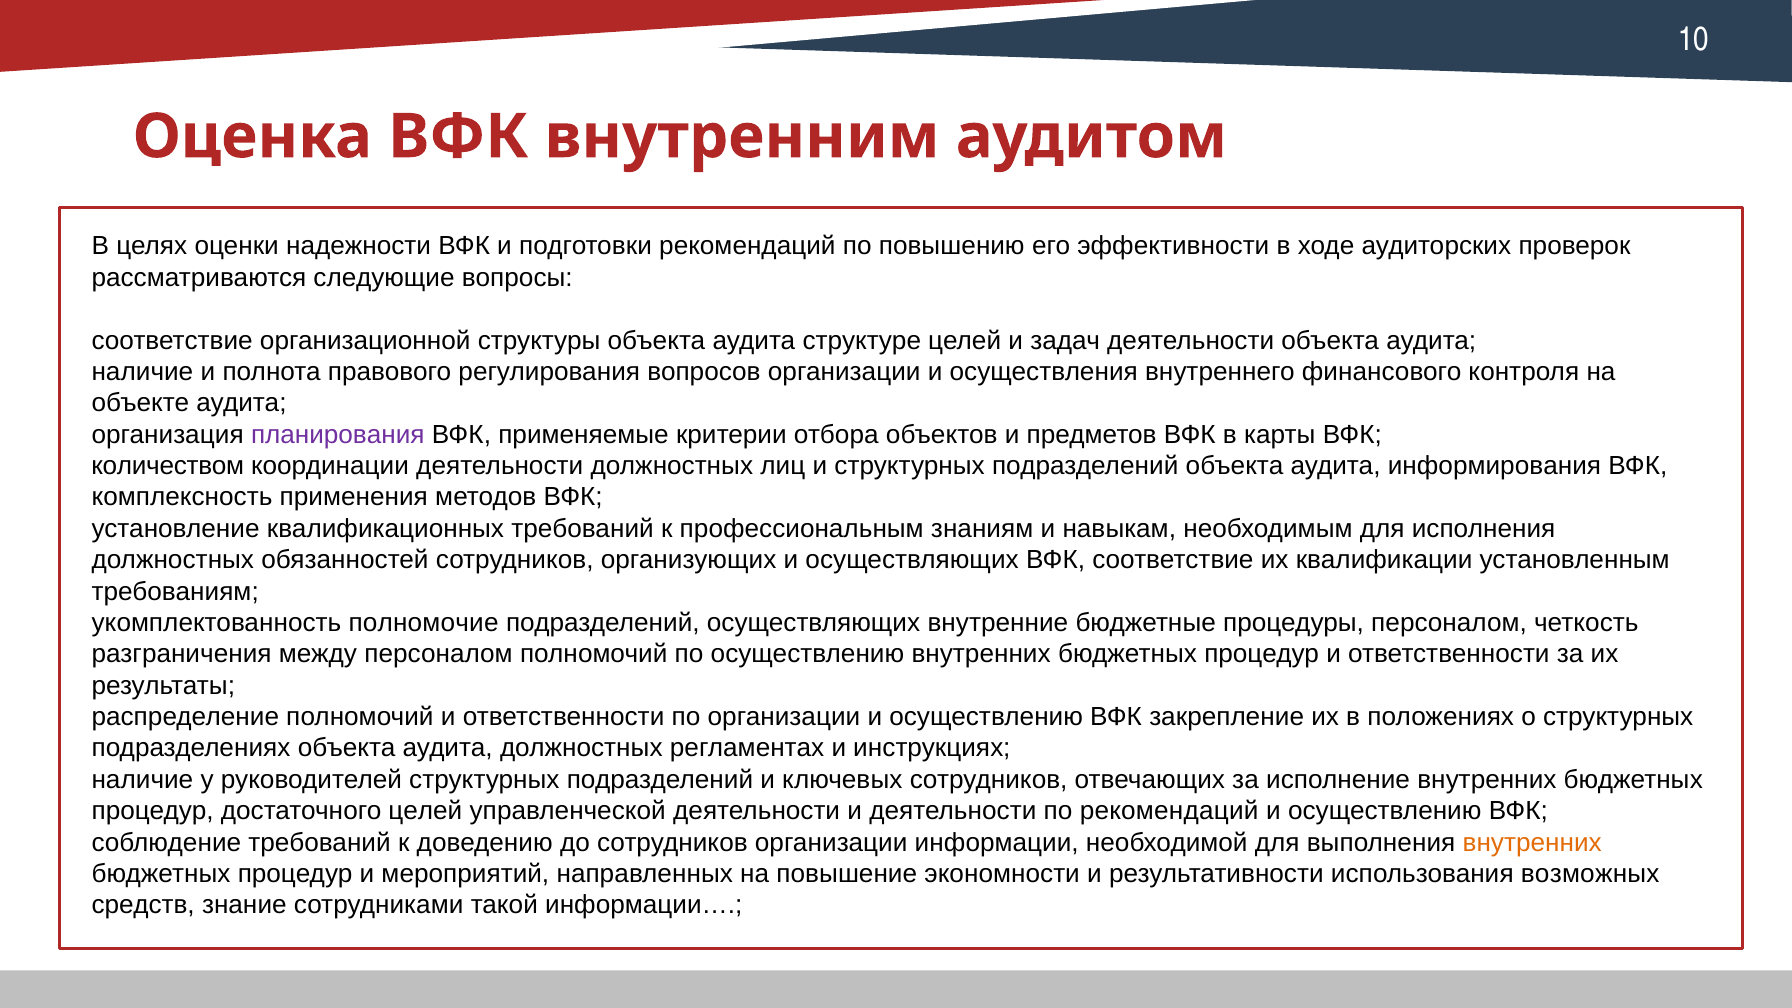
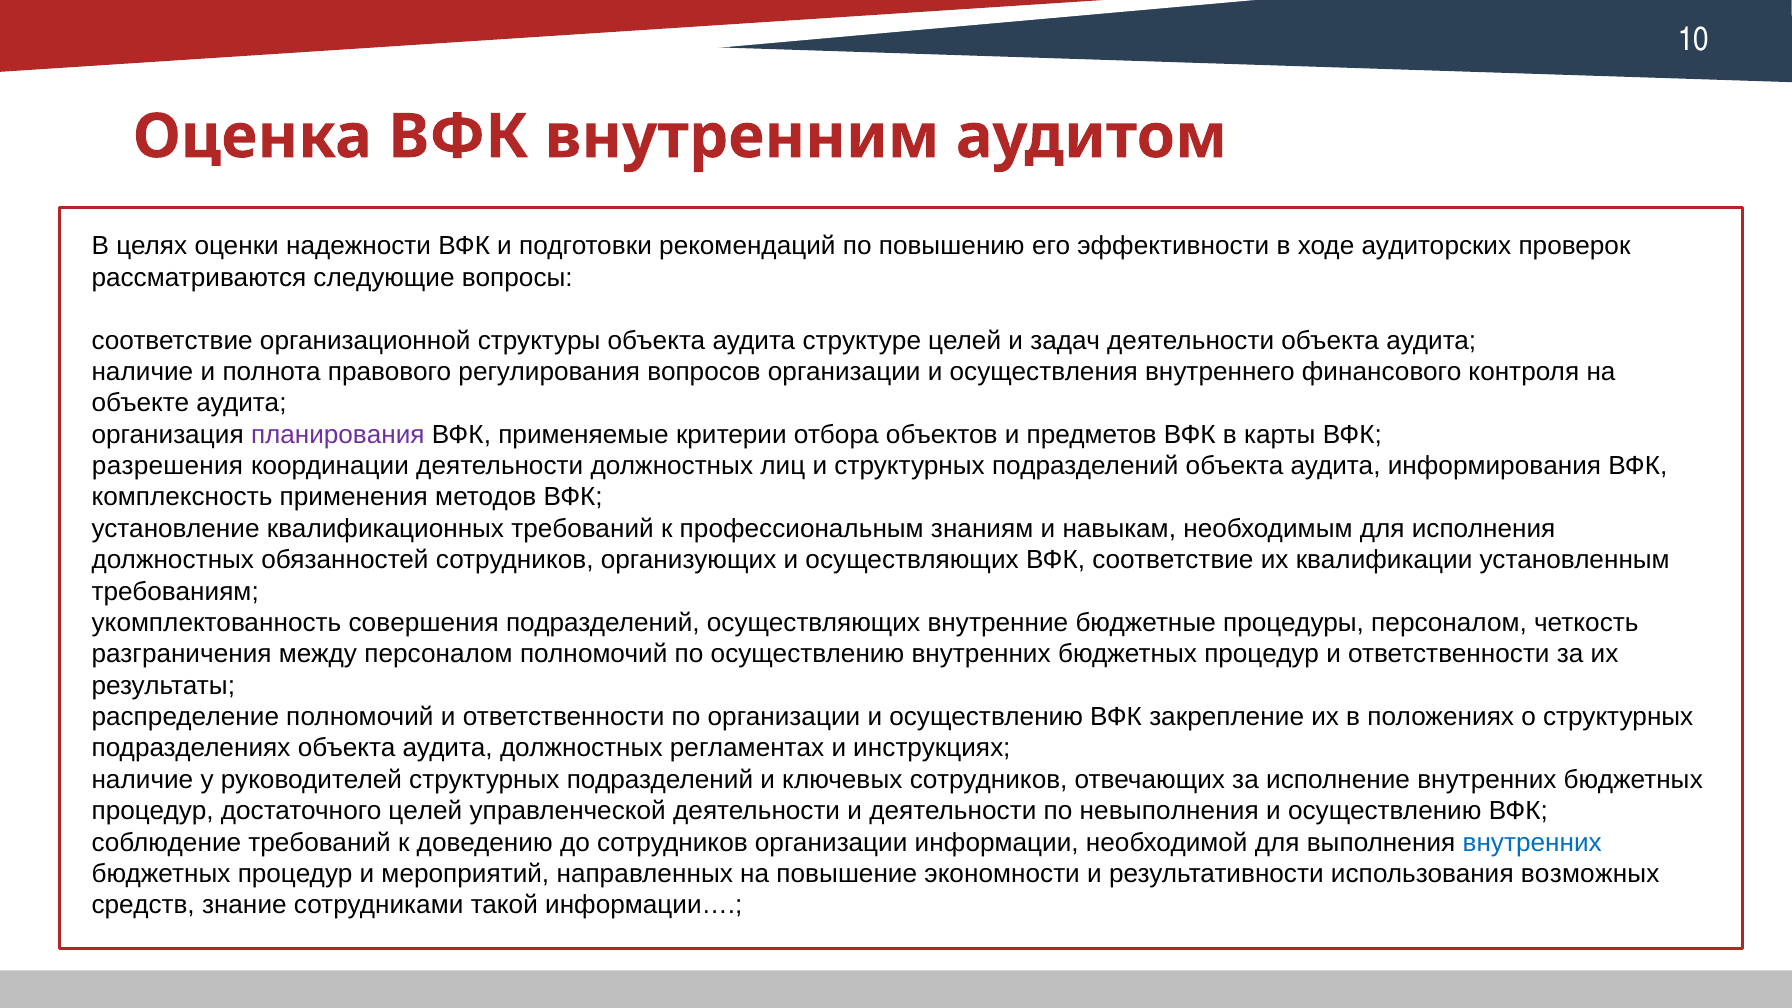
количеством: количеством -> разрешения
полномочие: полномочие -> совершения
по рекомендаций: рекомендаций -> невыполнения
внутренних at (1532, 842) colour: orange -> blue
